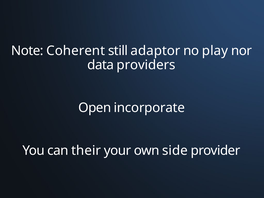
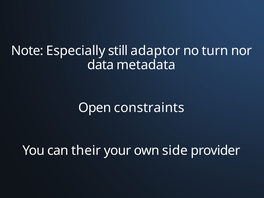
Coherent: Coherent -> Especially
play: play -> turn
providers: providers -> metadata
incorporate: incorporate -> constraints
